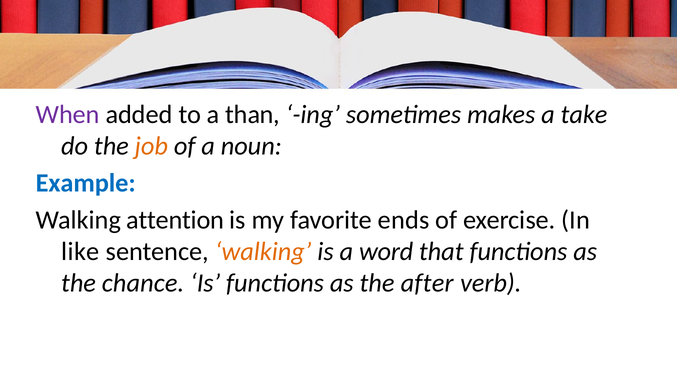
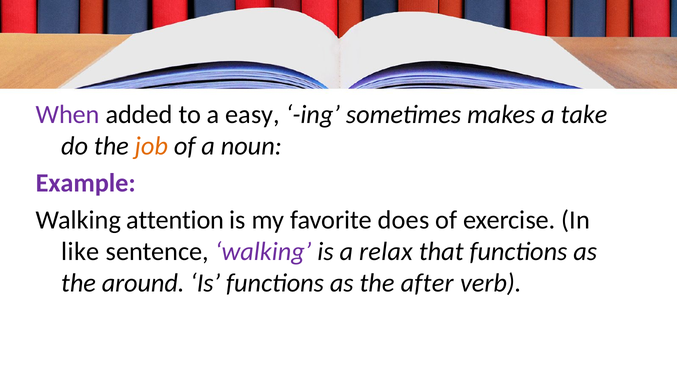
than: than -> easy
Example colour: blue -> purple
ends: ends -> does
walking at (263, 251) colour: orange -> purple
word: word -> relax
chance: chance -> around
